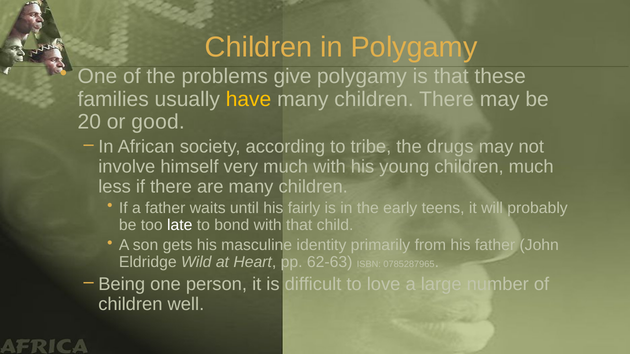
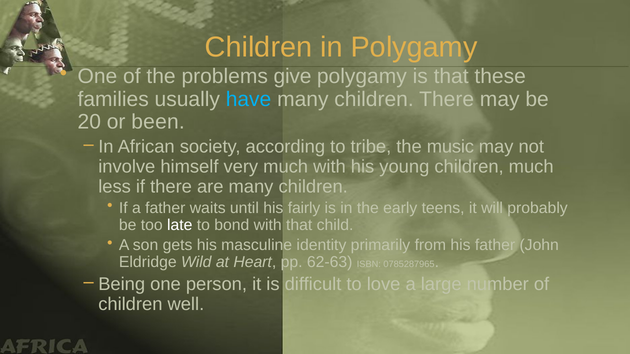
have colour: yellow -> light blue
good: good -> been
drugs: drugs -> music
